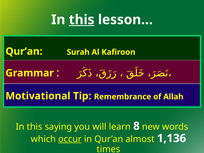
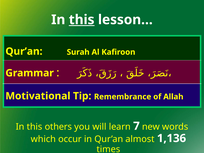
saying: saying -> others
8: 8 -> 7
occur underline: present -> none
